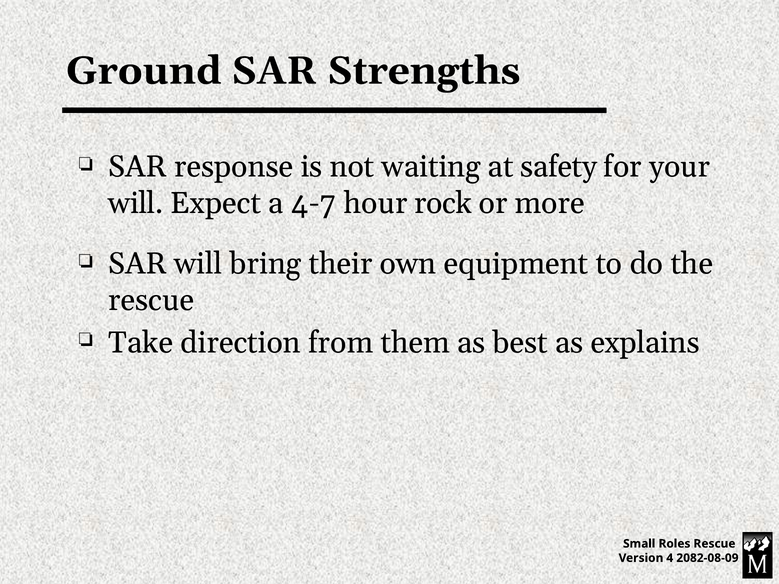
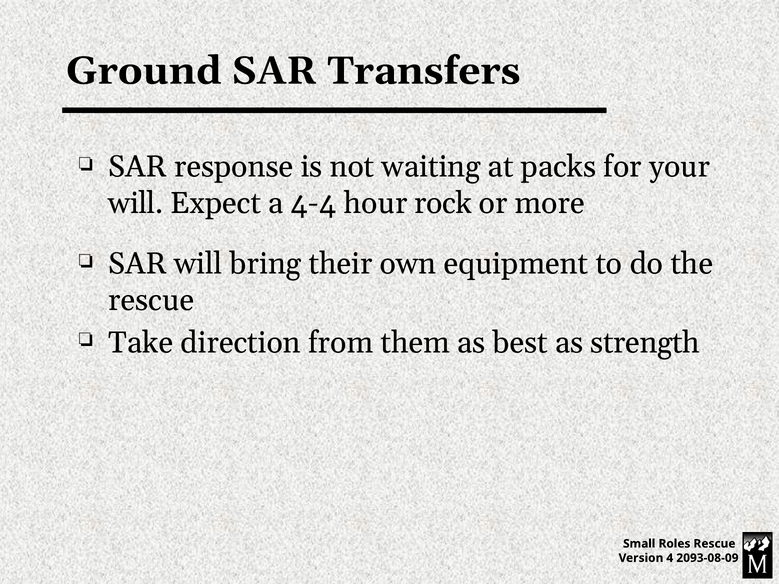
Strengths: Strengths -> Transfers
safety: safety -> packs
4-7: 4-7 -> 4-4
explains: explains -> strength
2082-08-09: 2082-08-09 -> 2093-08-09
